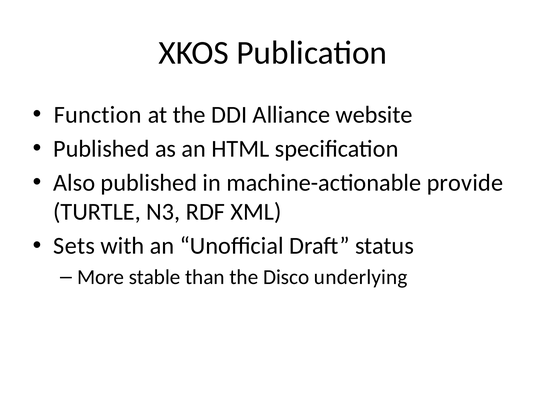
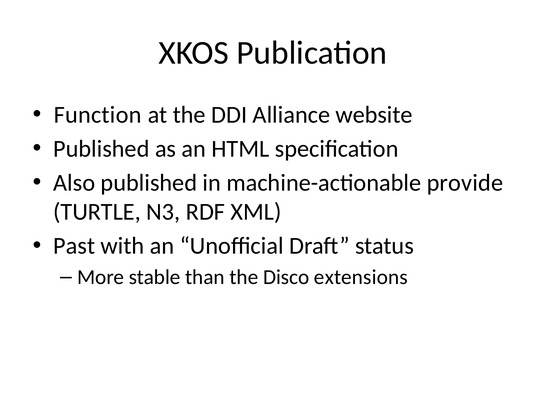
Sets: Sets -> Past
underlying: underlying -> extensions
